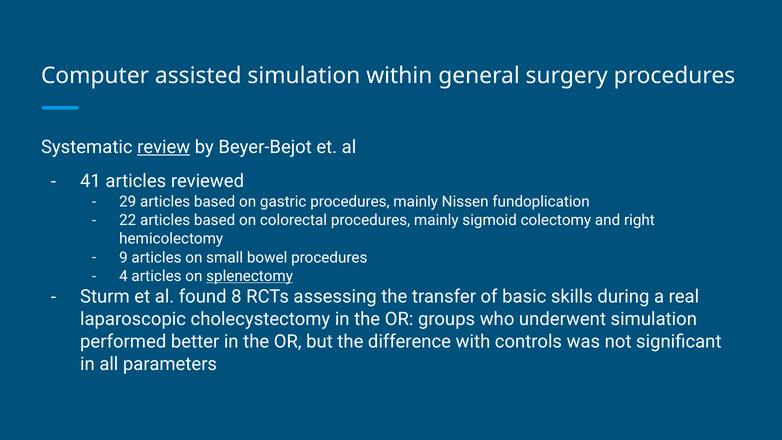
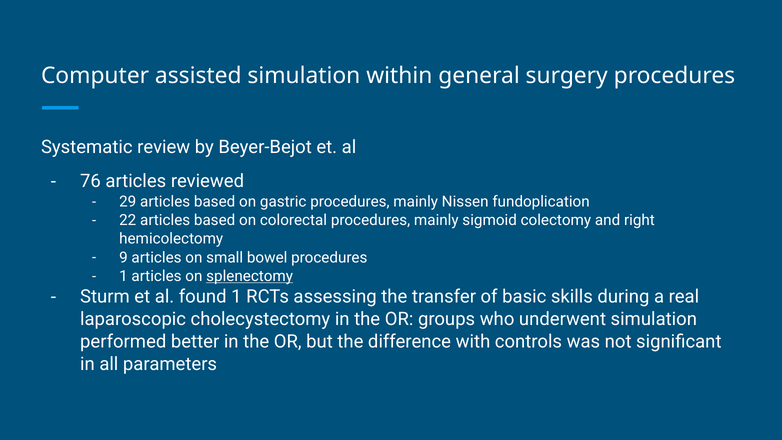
review underline: present -> none
41: 41 -> 76
4 at (123, 276): 4 -> 1
found 8: 8 -> 1
